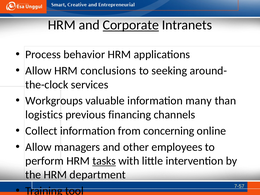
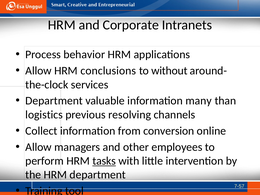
Corporate underline: present -> none
seeking: seeking -> without
Workgroups at (54, 101): Workgroups -> Department
financing: financing -> resolving
concerning: concerning -> conversion
